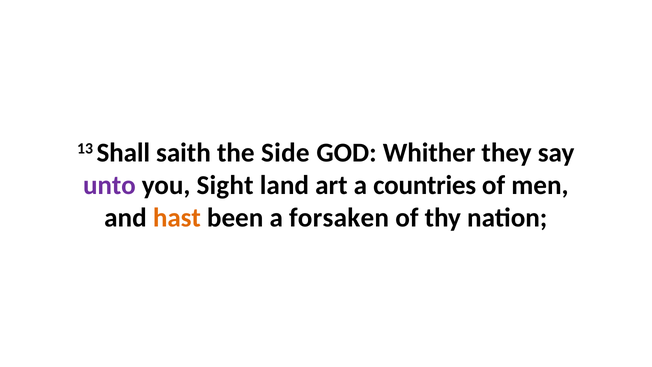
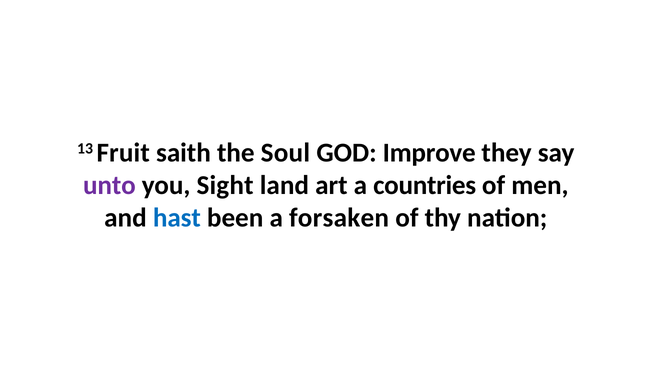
Shall: Shall -> Fruit
Side: Side -> Soul
Whither: Whither -> Improve
hast colour: orange -> blue
